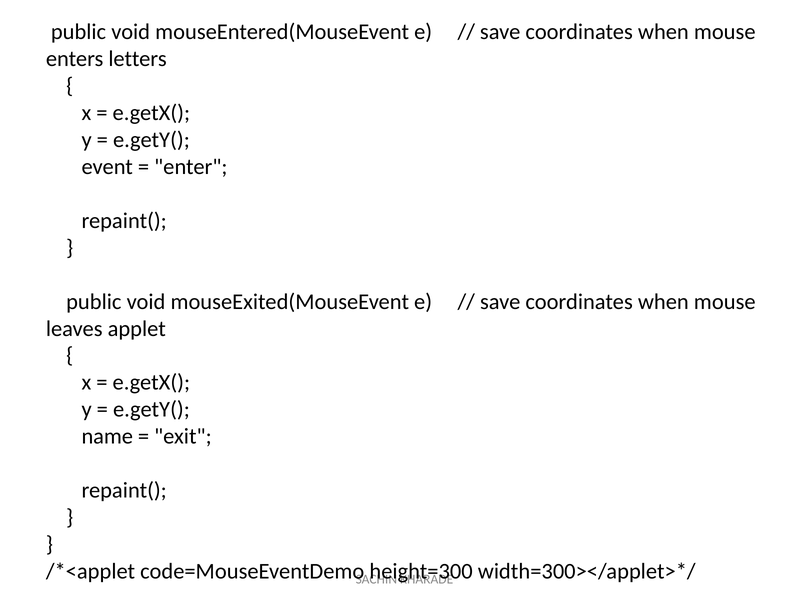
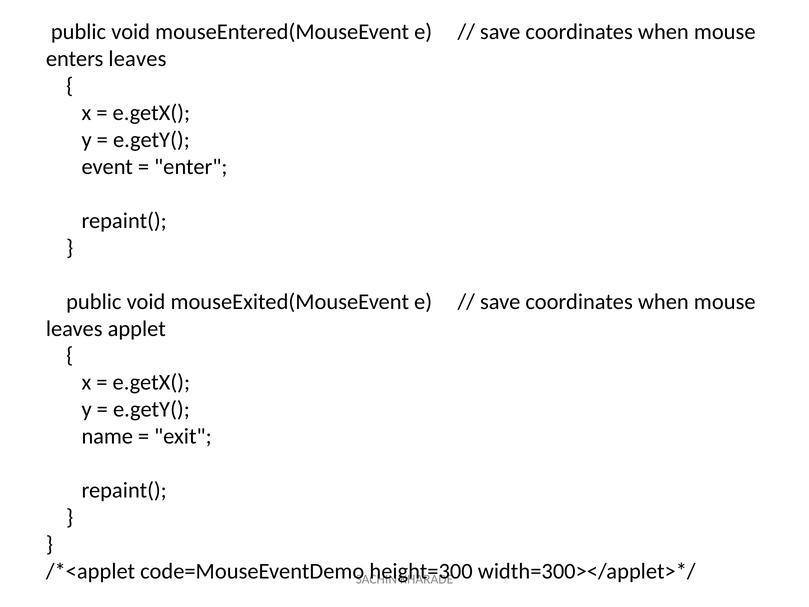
enters letters: letters -> leaves
